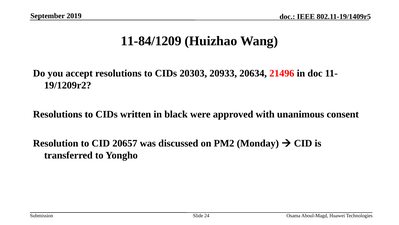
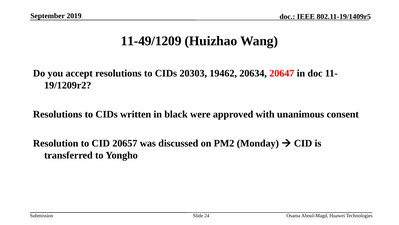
11-84/1209: 11-84/1209 -> 11-49/1209
20933: 20933 -> 19462
21496: 21496 -> 20647
